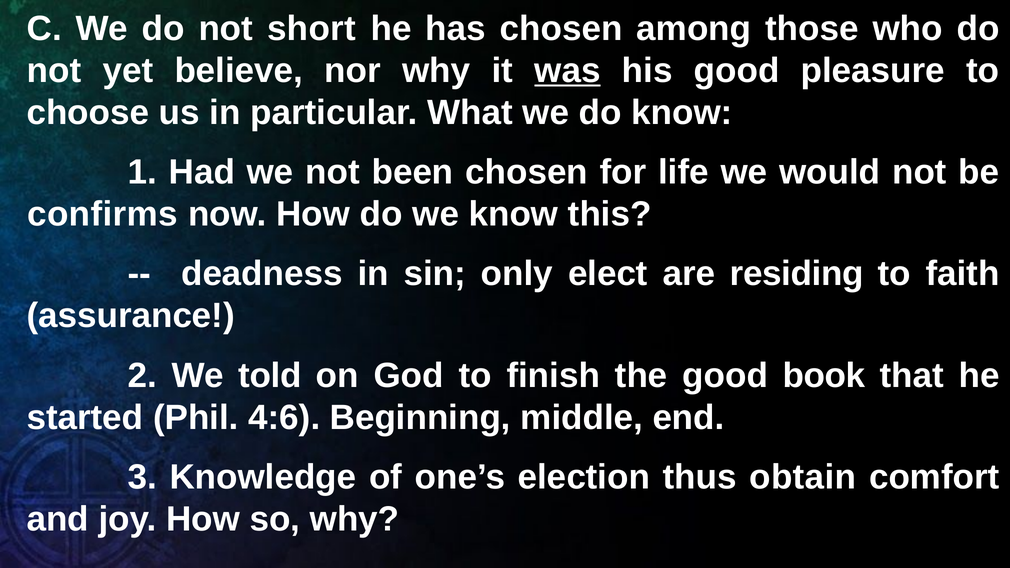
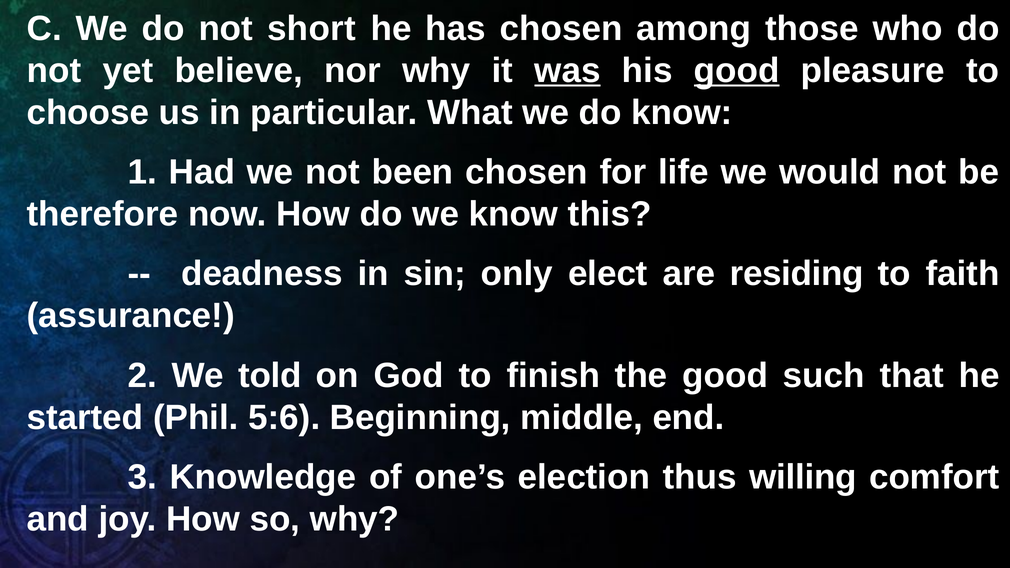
good at (737, 71) underline: none -> present
confirms: confirms -> therefore
book: book -> such
4:6: 4:6 -> 5:6
obtain: obtain -> willing
